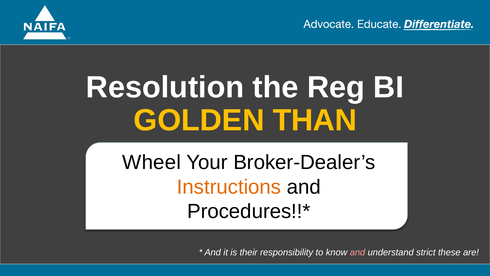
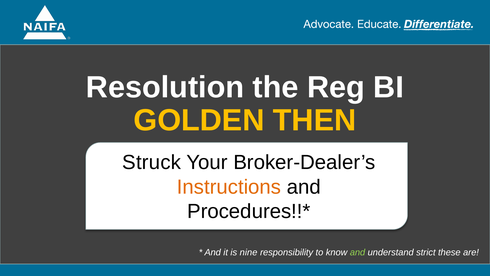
THAN: THAN -> THEN
Wheel: Wheel -> Struck
their: their -> nine
and at (358, 252) colour: pink -> light green
